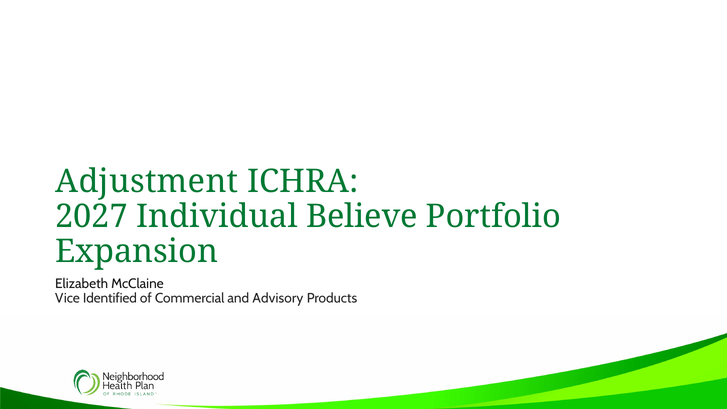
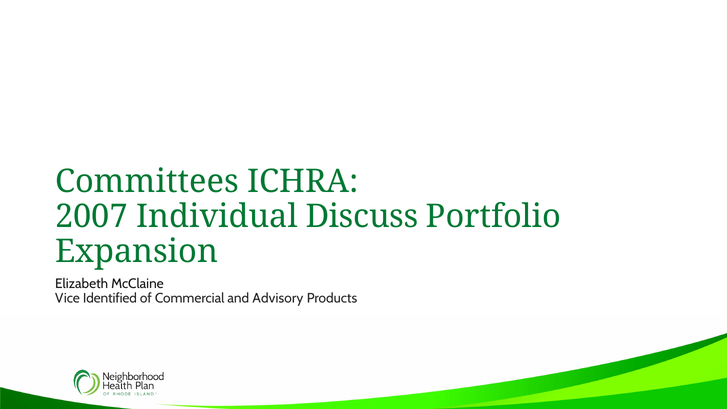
Adjustment: Adjustment -> Committees
2027: 2027 -> 2007
Believe: Believe -> Discuss
